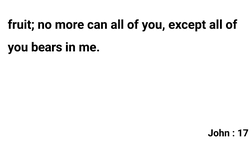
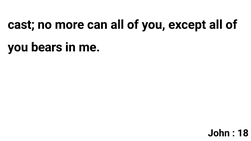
fruit: fruit -> cast
17: 17 -> 18
